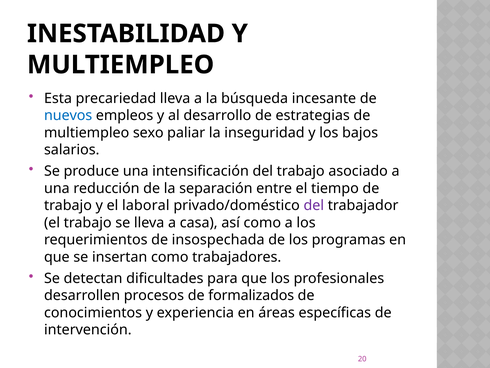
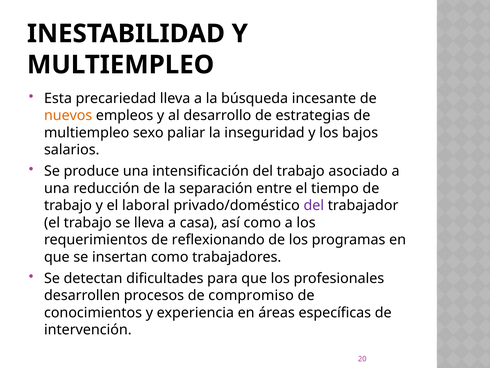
nuevos colour: blue -> orange
insospechada: insospechada -> reflexionando
formalizados: formalizados -> compromiso
